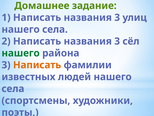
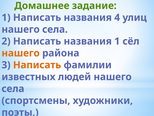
1 Написать названия 3: 3 -> 4
2 Написать названия 3: 3 -> 1
нашего at (21, 53) colour: green -> orange
